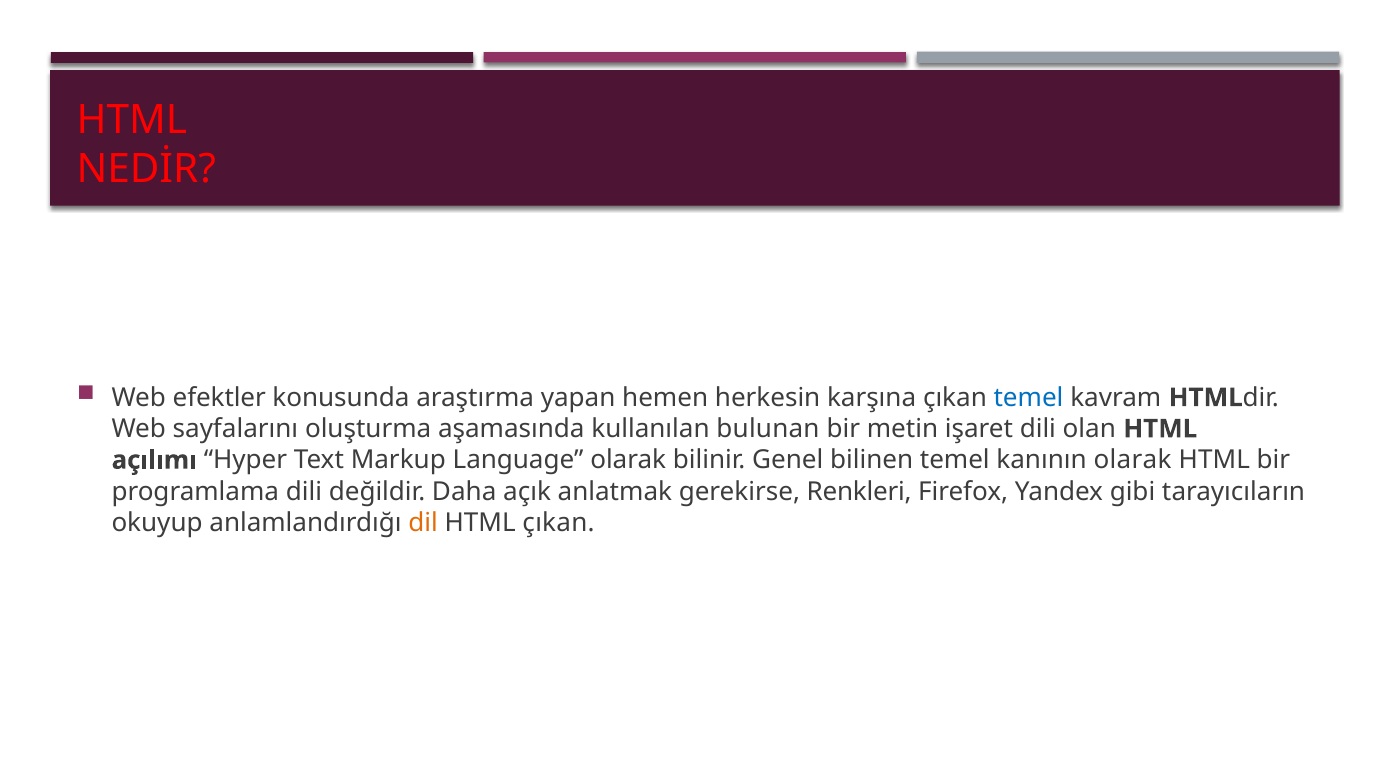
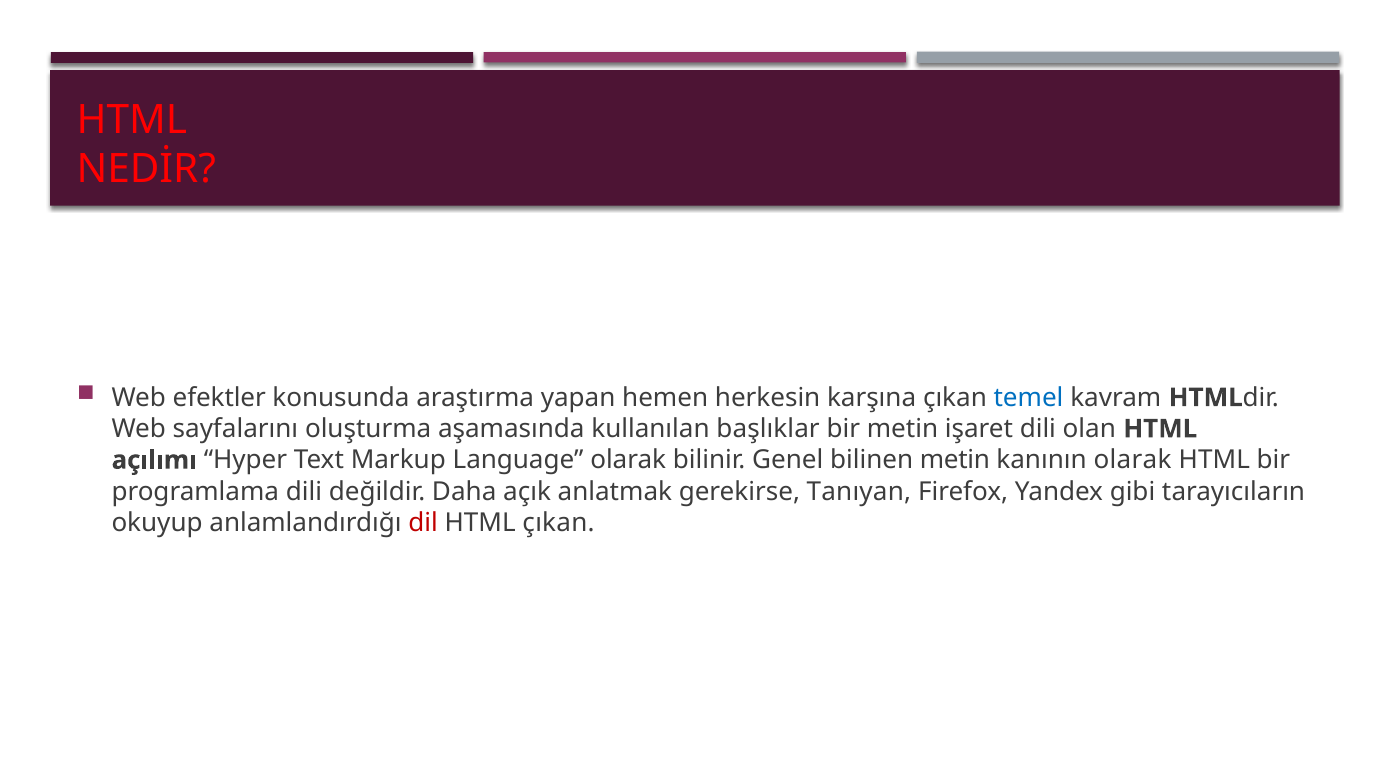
bulunan: bulunan -> başlıklar
bilinen temel: temel -> metin
Renkleri: Renkleri -> Tanıyan
dil colour: orange -> red
